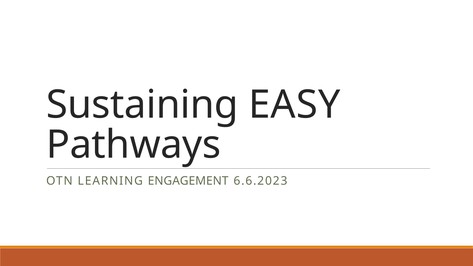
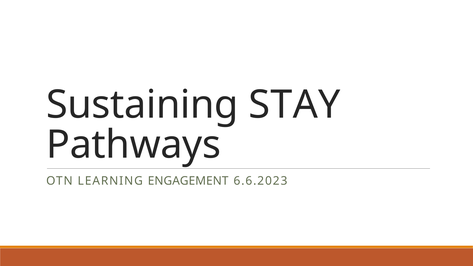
EASY: EASY -> STAY
